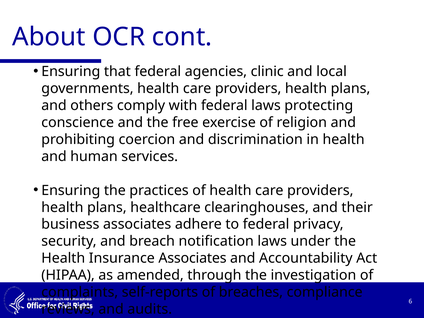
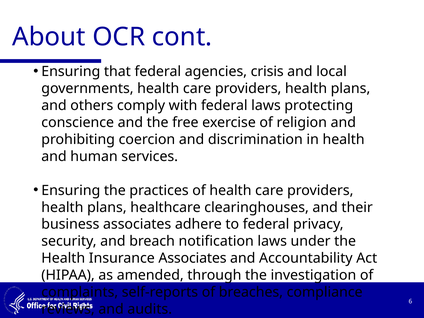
clinic: clinic -> crisis
